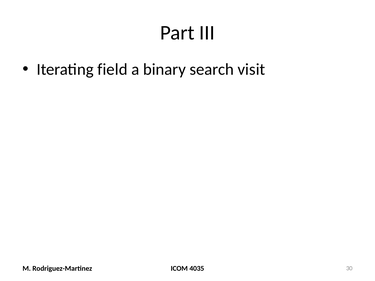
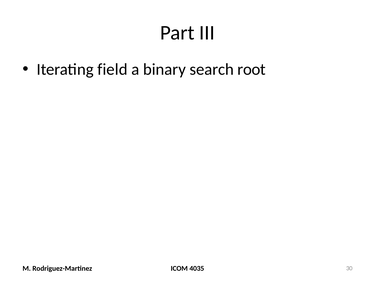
visit: visit -> root
